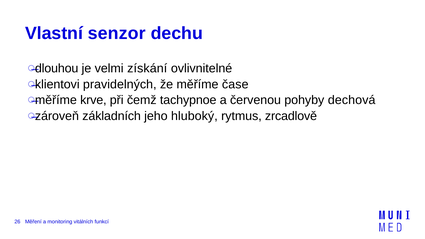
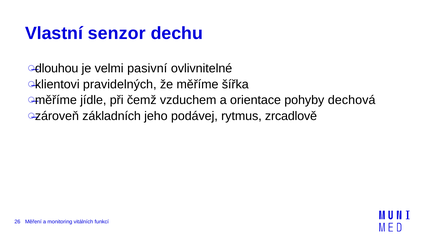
získání: získání -> pasivní
čase: čase -> šířka
krve: krve -> jídle
tachypnoe: tachypnoe -> vzduchem
červenou: červenou -> orientace
hluboký: hluboký -> podávej
